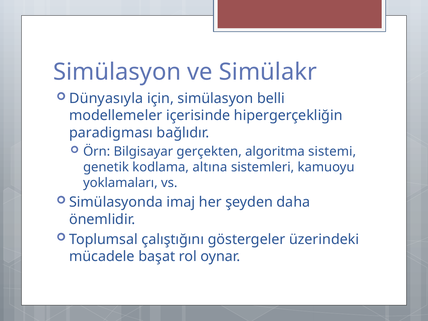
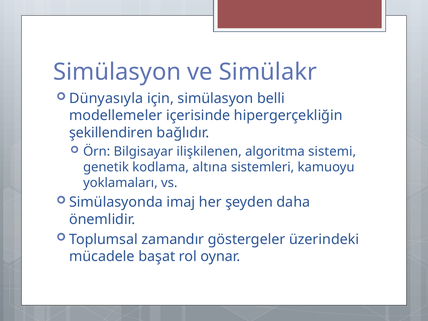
paradigması: paradigması -> şekillendiren
gerçekten: gerçekten -> ilişkilenen
çalıştığını: çalıştığını -> zamandır
